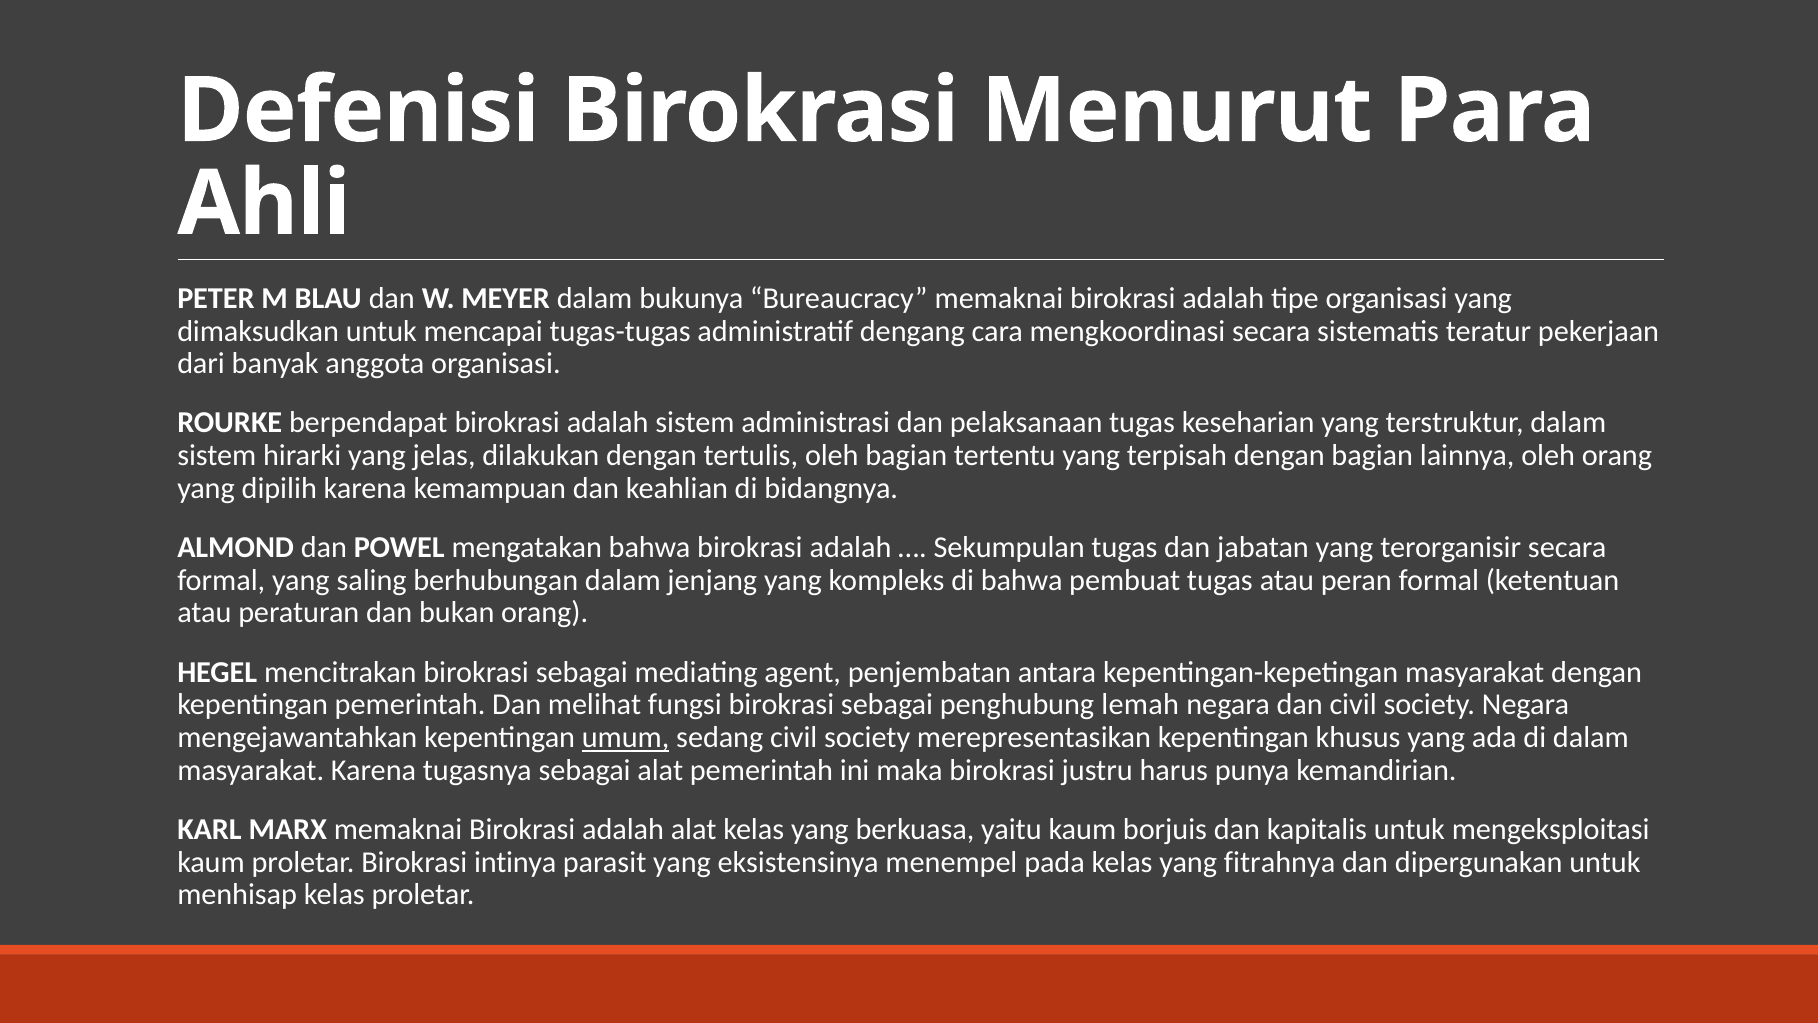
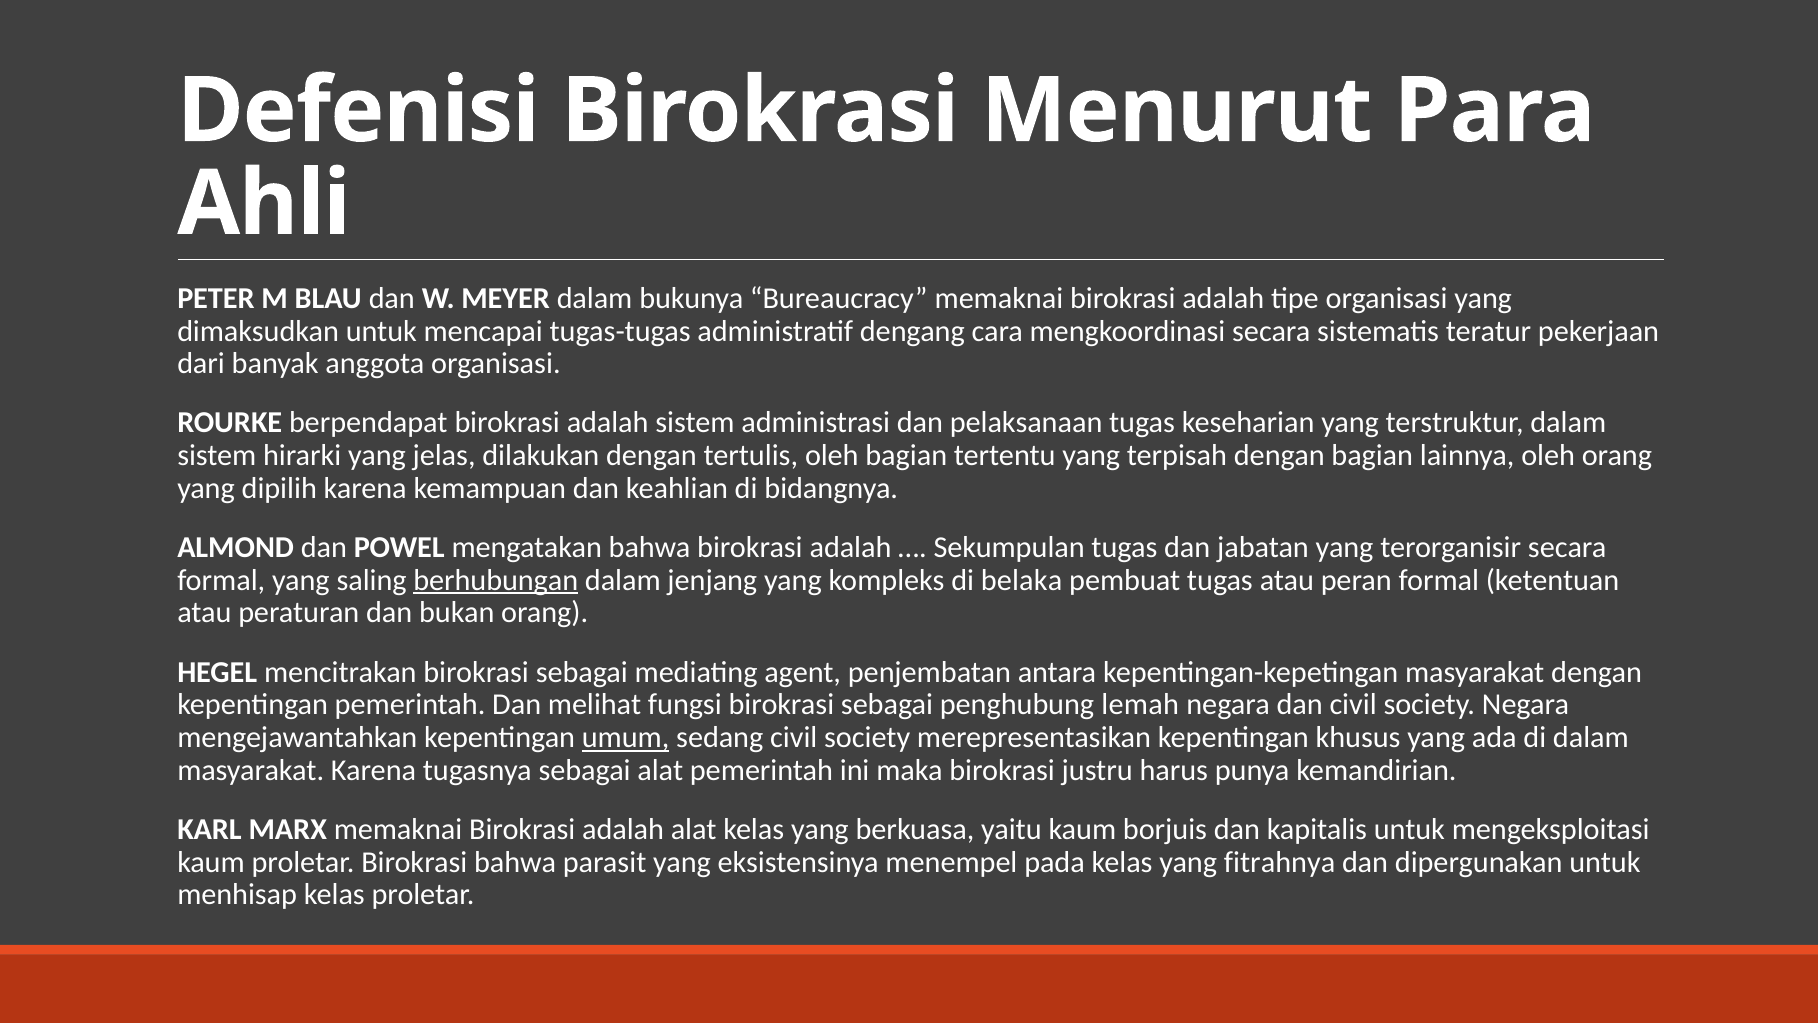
berhubungan underline: none -> present
di bahwa: bahwa -> belaka
Birokrasi intinya: intinya -> bahwa
